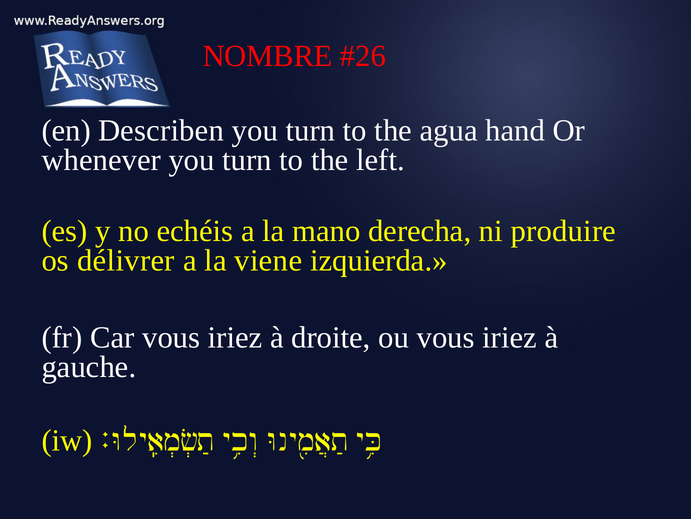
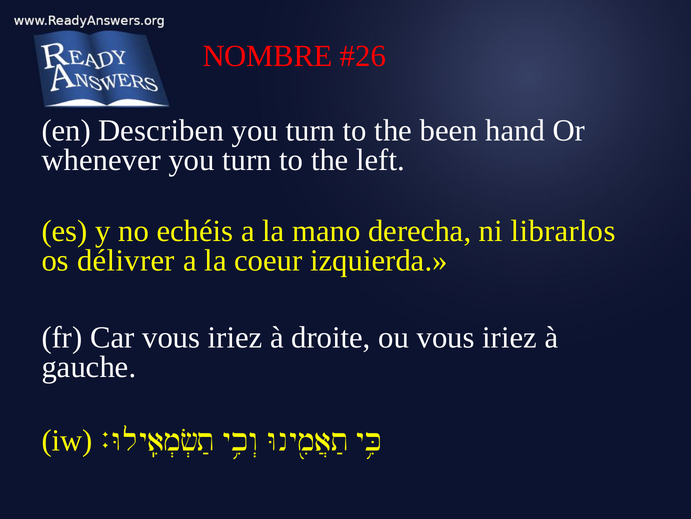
agua: agua -> been
produire: produire -> librarlos
viene: viene -> coeur
